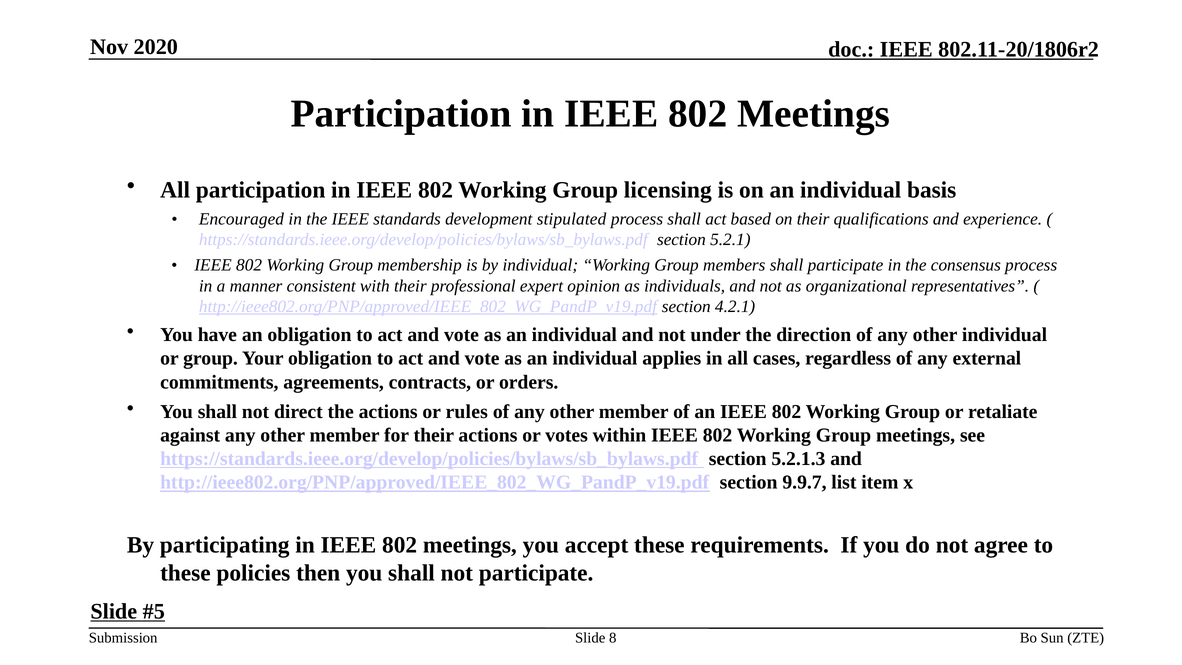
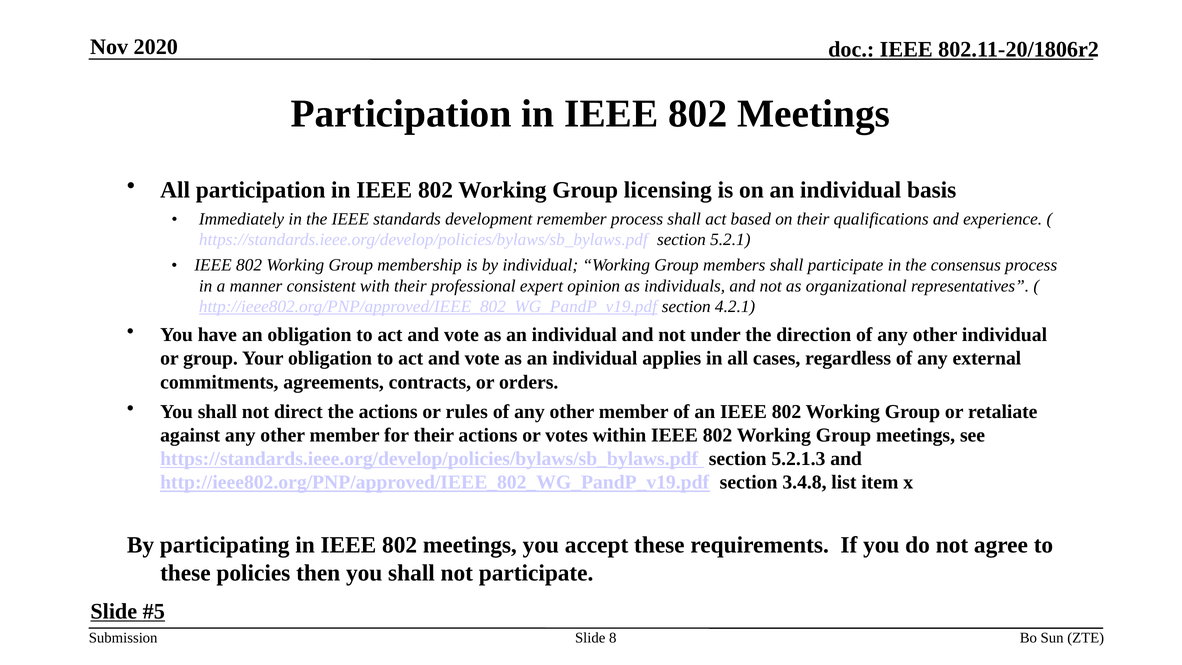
Encouraged: Encouraged -> Immediately
stipulated: stipulated -> remember
9.9.7: 9.9.7 -> 3.4.8
